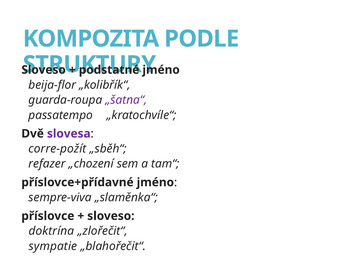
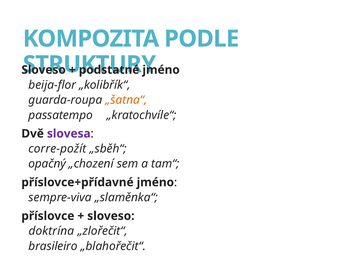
„šatna“ colour: purple -> orange
refazer: refazer -> opačný
sympatie: sympatie -> brasileiro
